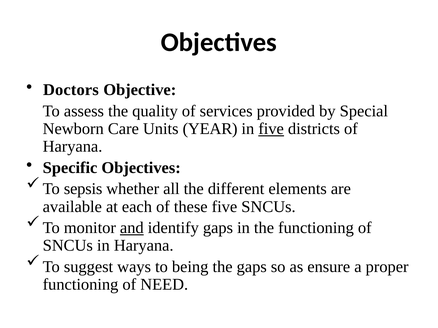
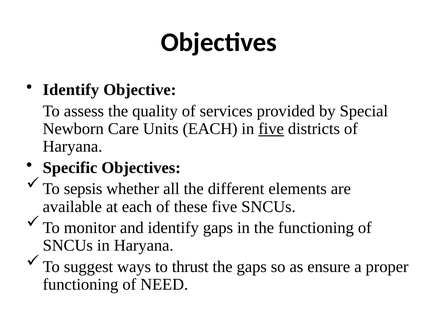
Doctors at (71, 90): Doctors -> Identify
Units YEAR: YEAR -> EACH
and underline: present -> none
being: being -> thrust
